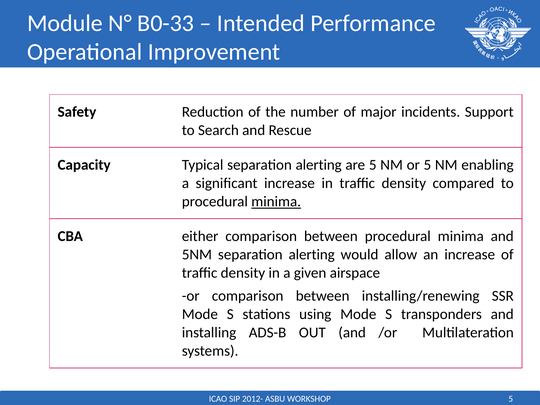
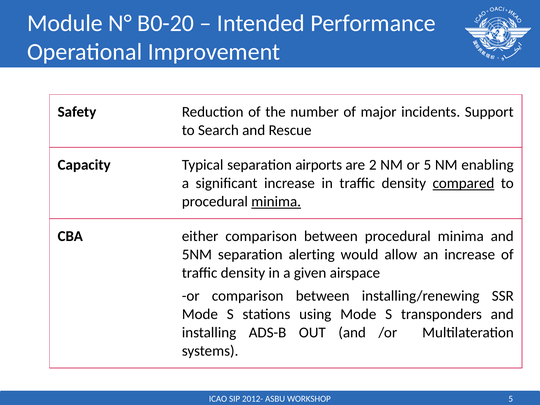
B0-33: B0-33 -> B0-20
Typical separation alerting: alerting -> airports
are 5: 5 -> 2
compared underline: none -> present
